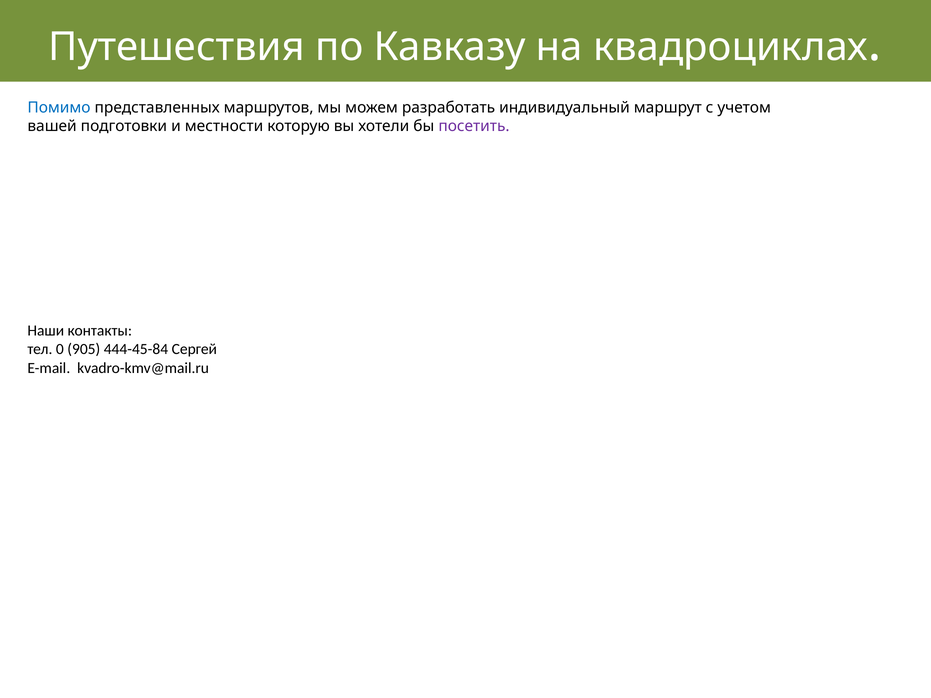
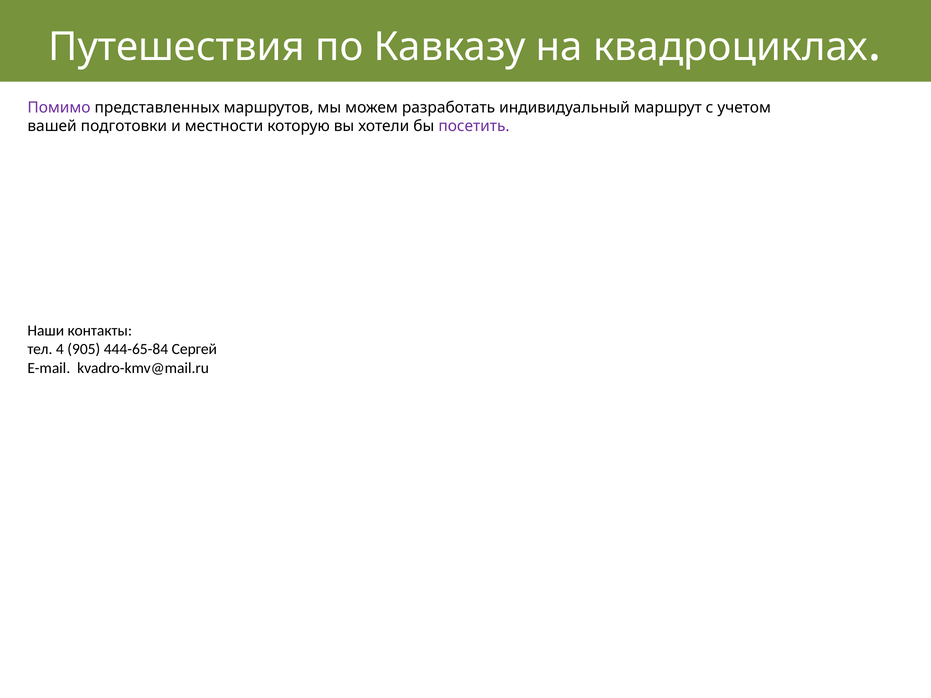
Помимо colour: blue -> purple
0: 0 -> 4
444-45-84: 444-45-84 -> 444-65-84
